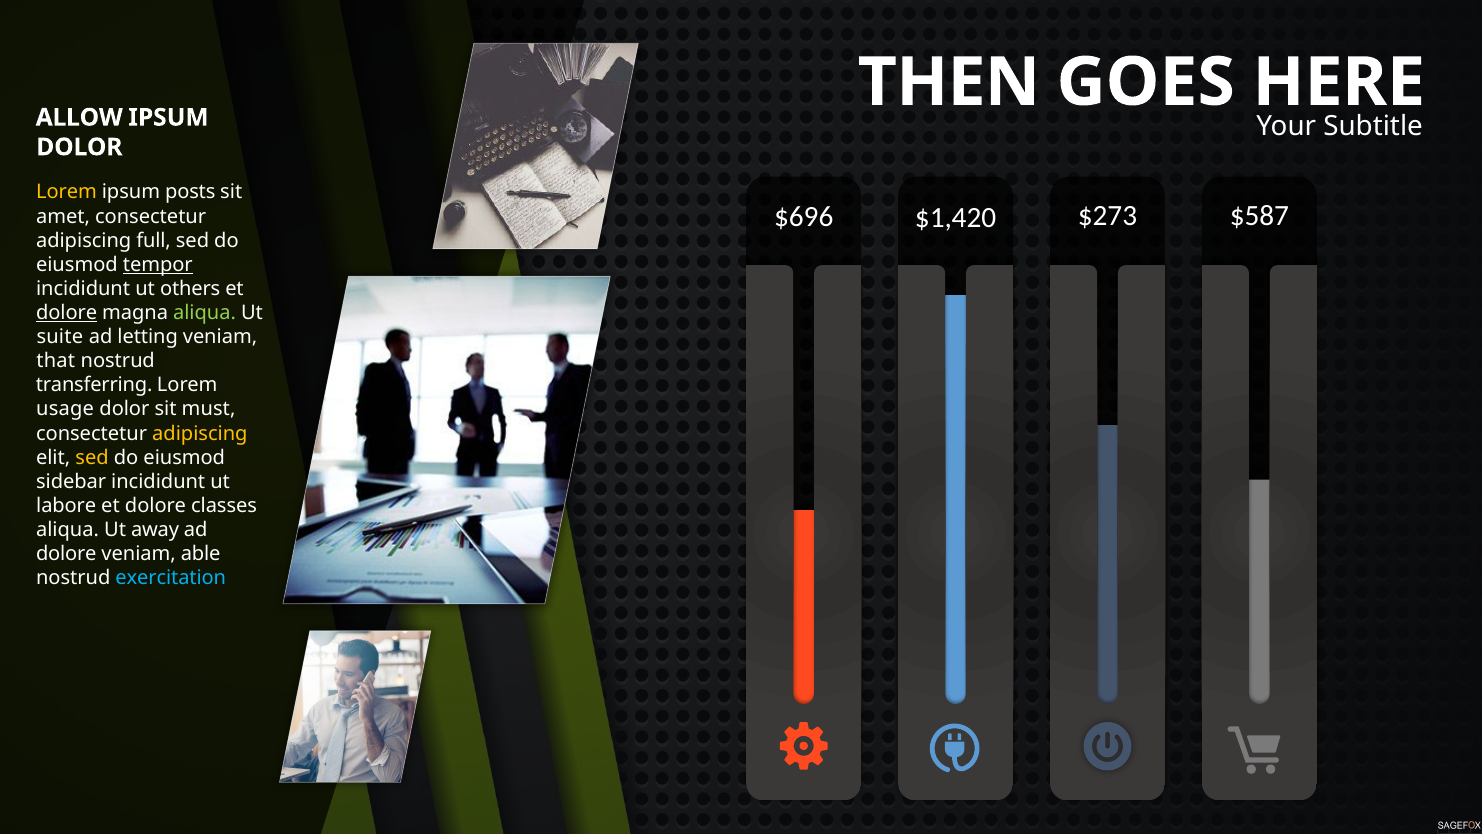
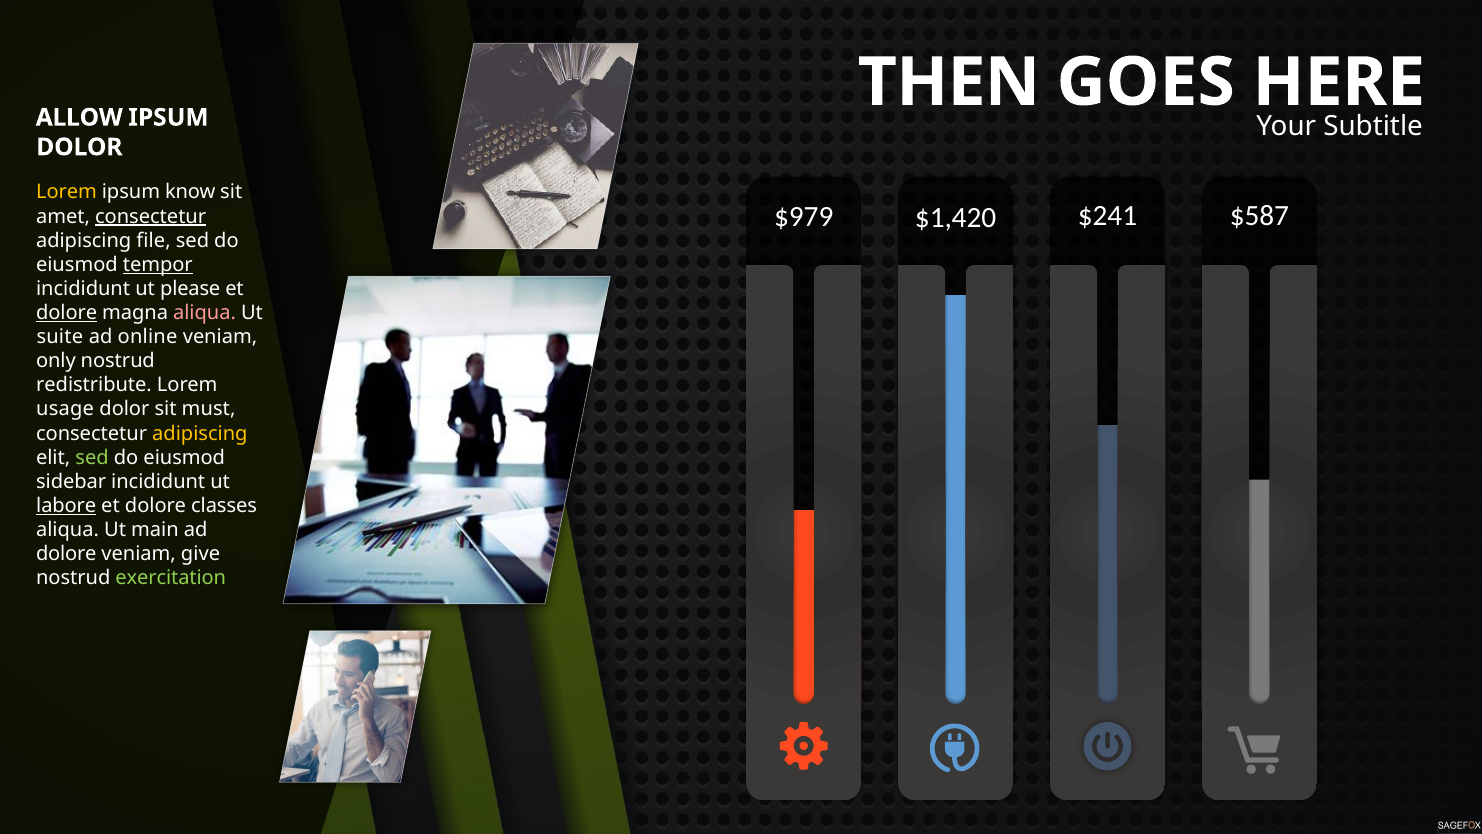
posts: posts -> know
$696: $696 -> $979
$273: $273 -> $241
consectetur at (151, 216) underline: none -> present
full: full -> file
others: others -> please
aliqua at (205, 313) colour: light green -> pink
letting: letting -> online
that: that -> only
transferring: transferring -> redistribute
sed at (92, 457) colour: yellow -> light green
labore underline: none -> present
away: away -> main
able: able -> give
exercitation colour: light blue -> light green
